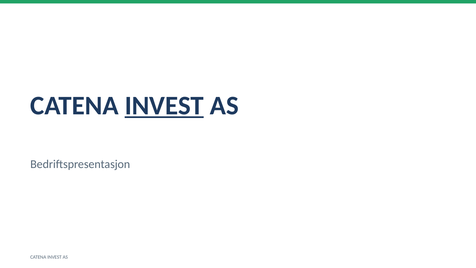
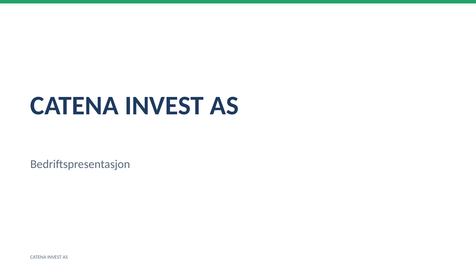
INVEST at (164, 106) underline: present -> none
